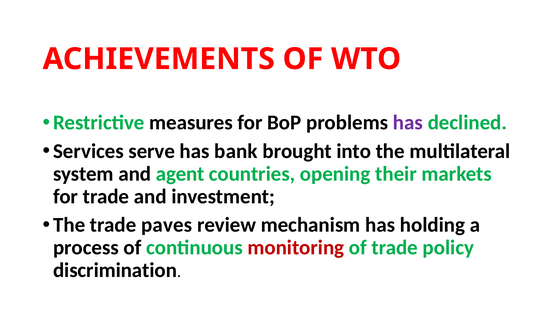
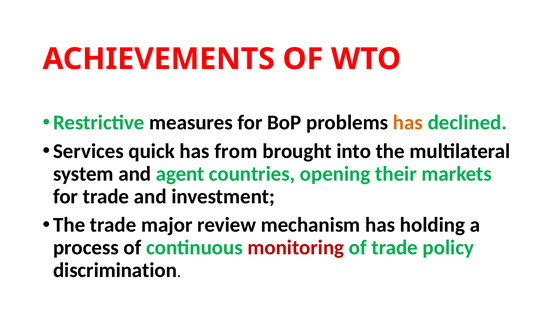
has at (408, 122) colour: purple -> orange
serve: serve -> quick
bank: bank -> from
paves: paves -> major
